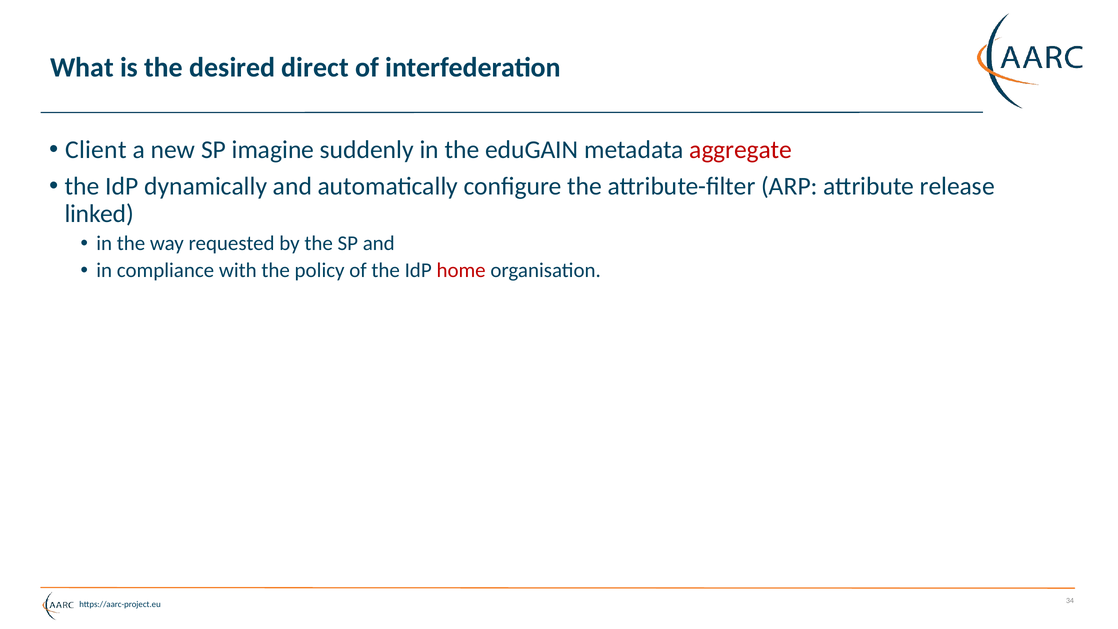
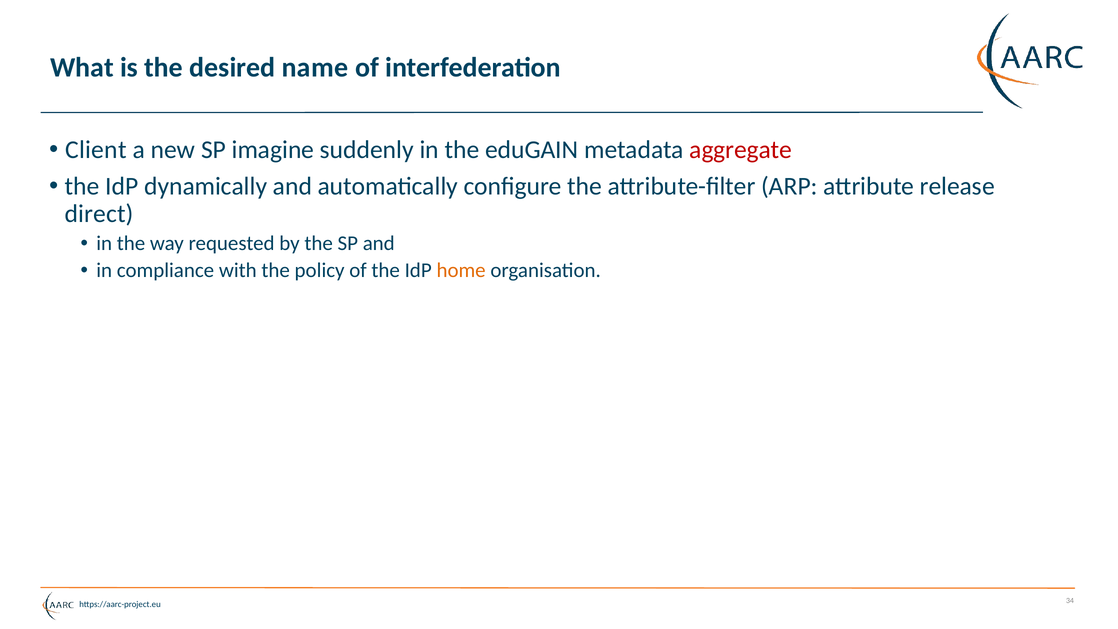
direct: direct -> name
linked: linked -> direct
home colour: red -> orange
